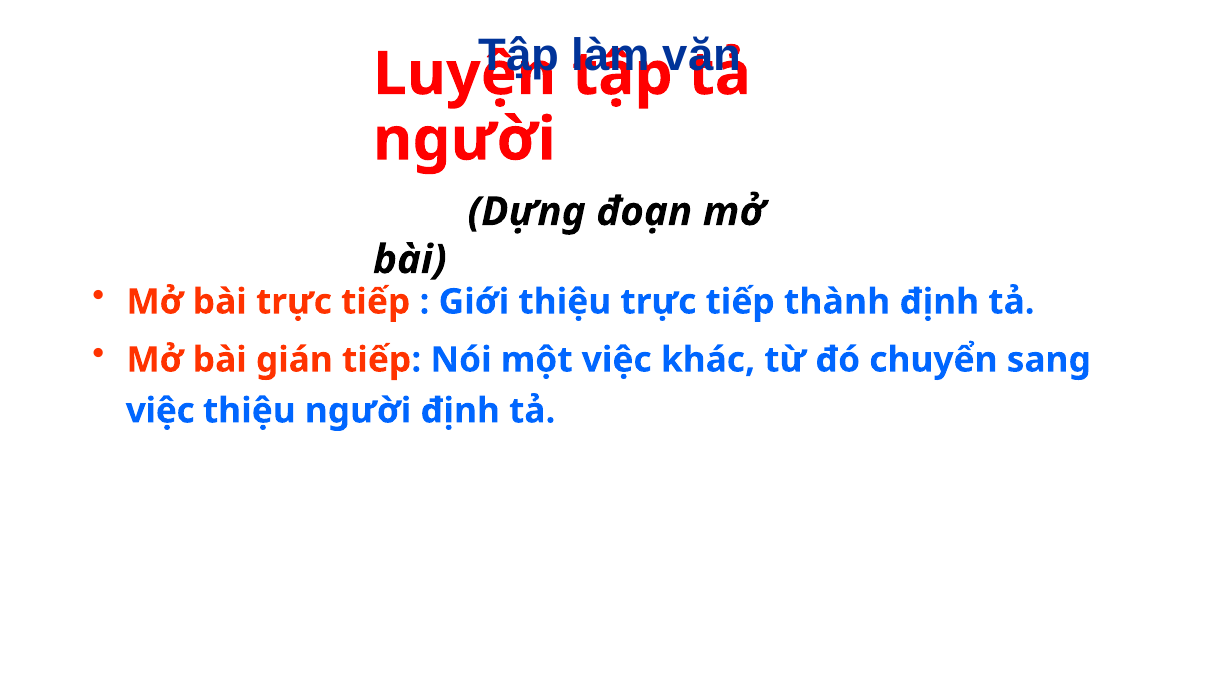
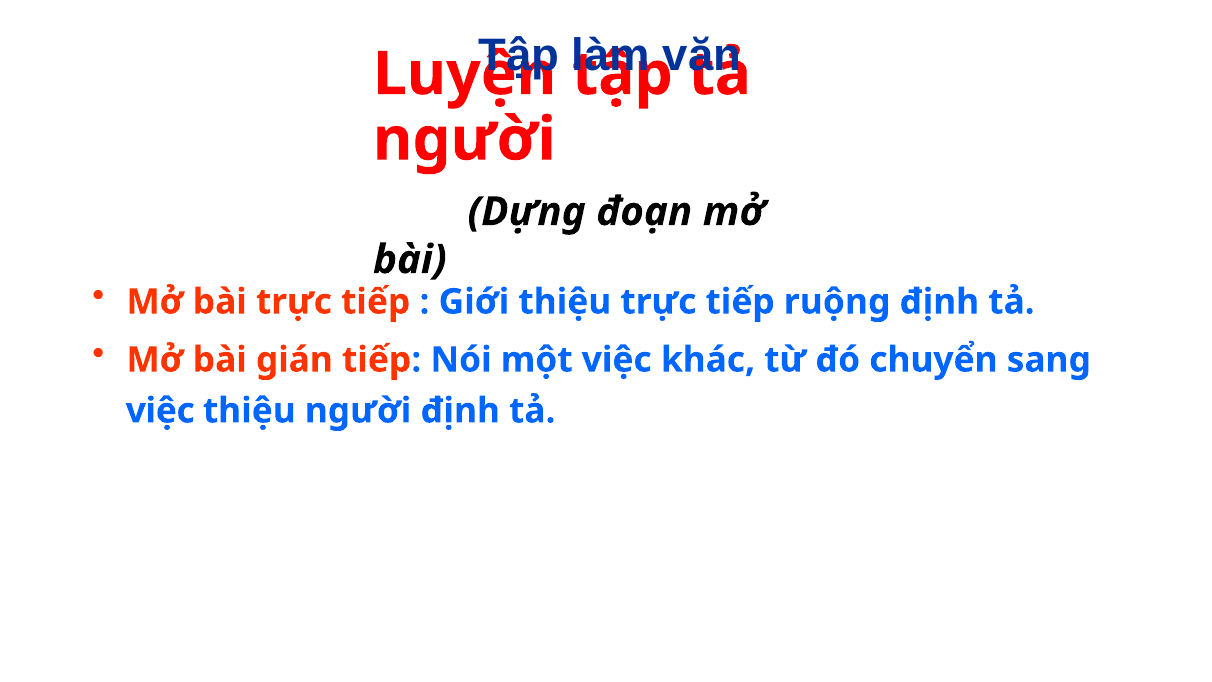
thành: thành -> ruộng
